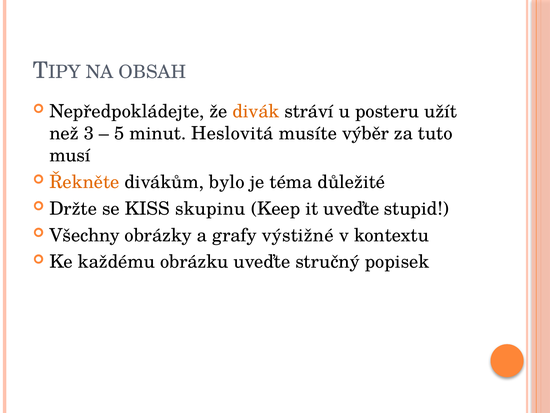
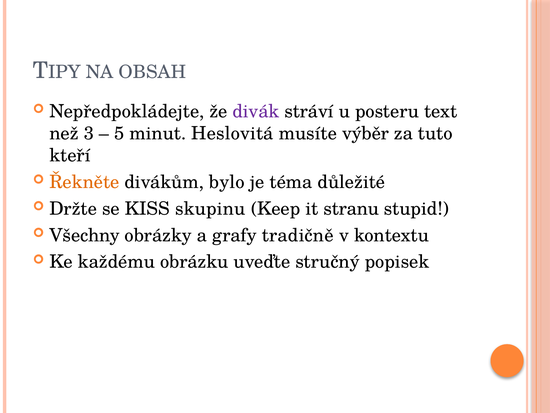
divák colour: orange -> purple
užít: užít -> text
musí: musí -> kteří
it uveďte: uveďte -> stranu
výstižné: výstižné -> tradičně
